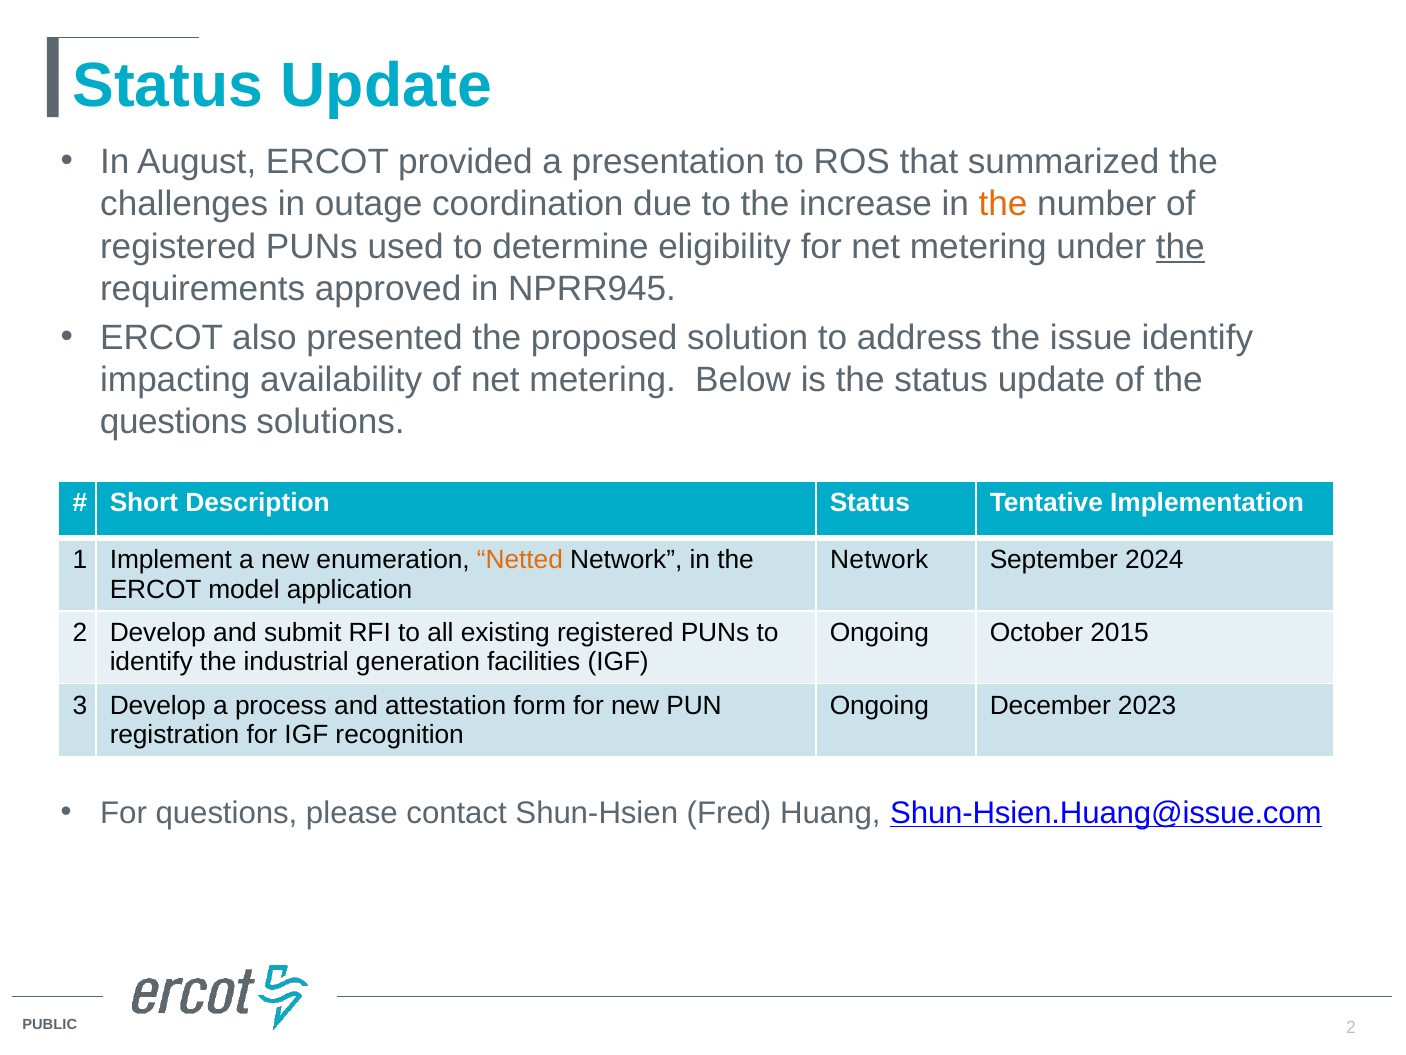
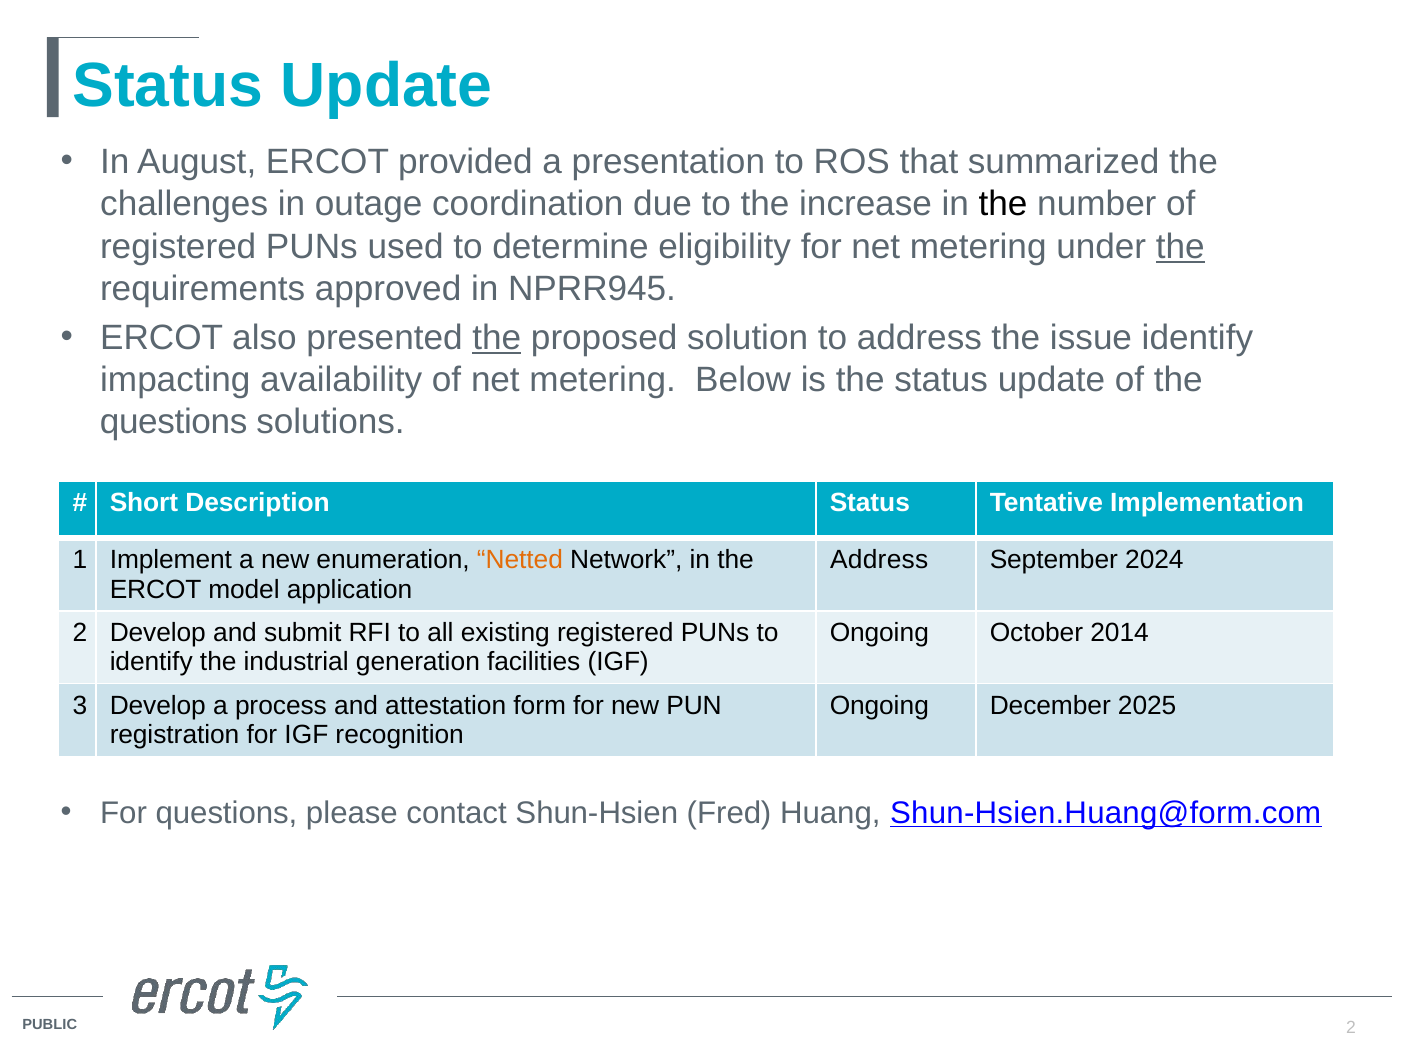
the at (1003, 204) colour: orange -> black
the at (497, 338) underline: none -> present
Network at (879, 560): Network -> Address
2015: 2015 -> 2014
2023: 2023 -> 2025
Shun-Hsien.Huang@issue.com: Shun-Hsien.Huang@issue.com -> Shun-Hsien.Huang@form.com
